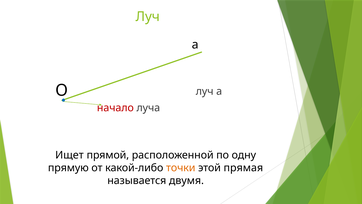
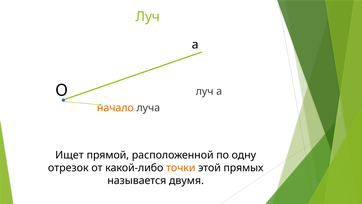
начало colour: red -> orange
прямую: прямую -> отрезок
прямая: прямая -> прямых
